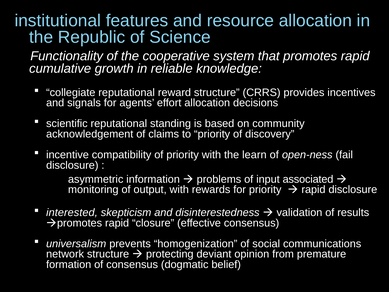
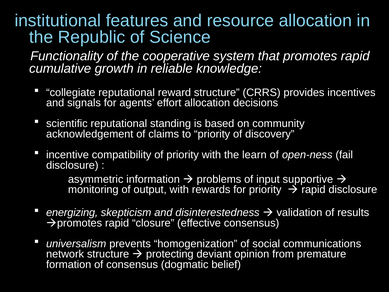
associated: associated -> supportive
interested: interested -> energizing
